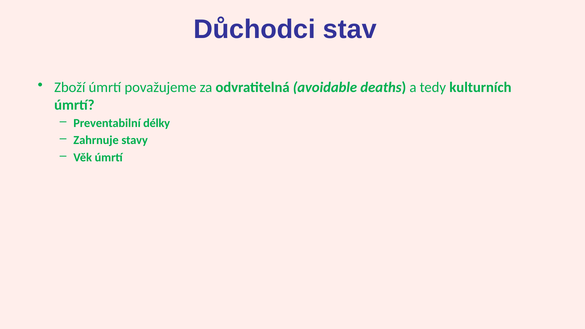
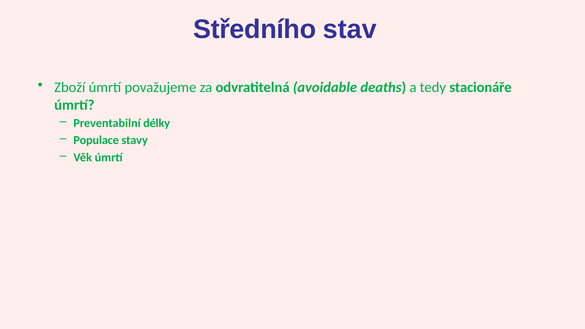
Důchodci: Důchodci -> Středního
kulturních: kulturních -> stacionáře
Zahrnuje: Zahrnuje -> Populace
